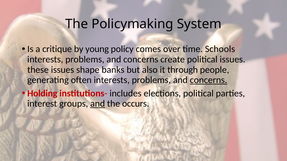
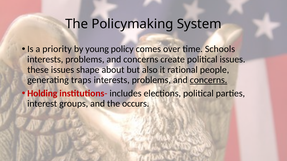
critique: critique -> priority
banks: banks -> about
through: through -> rational
often: often -> traps
and at (98, 104) underline: present -> none
